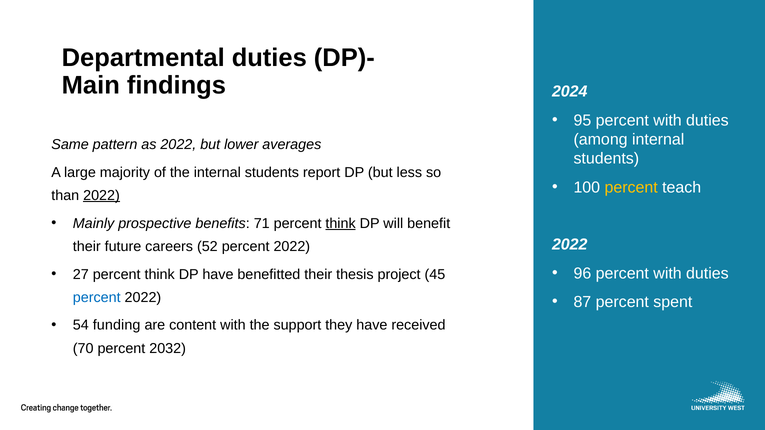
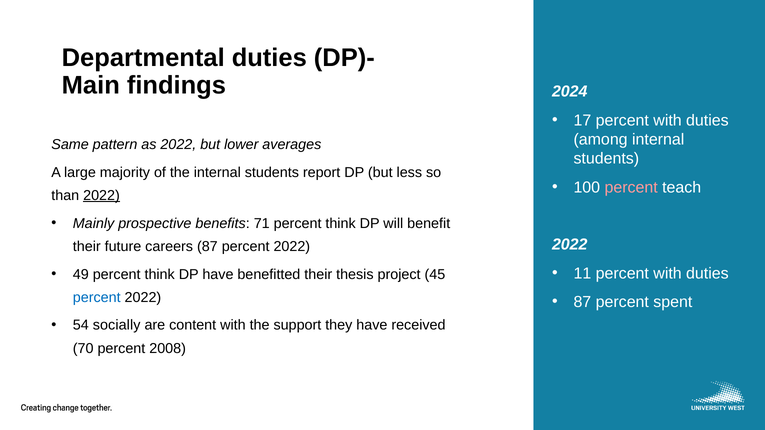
95: 95 -> 17
percent at (631, 187) colour: yellow -> pink
think at (341, 223) underline: present -> none
careers 52: 52 -> 87
96: 96 -> 11
27: 27 -> 49
funding: funding -> socially
2032: 2032 -> 2008
